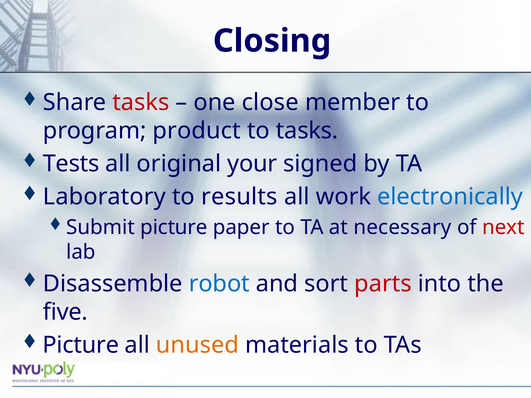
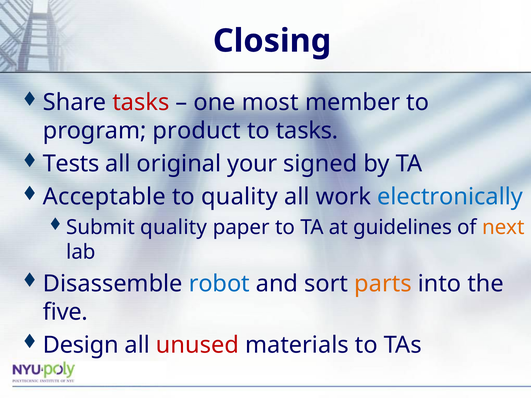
close: close -> most
Laboratory: Laboratory -> Acceptable
to results: results -> quality
Submit picture: picture -> quality
necessary: necessary -> guidelines
next colour: red -> orange
parts colour: red -> orange
Picture at (81, 345): Picture -> Design
unused colour: orange -> red
